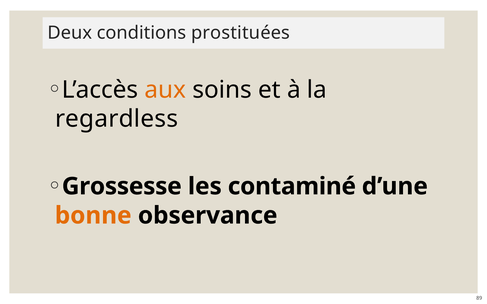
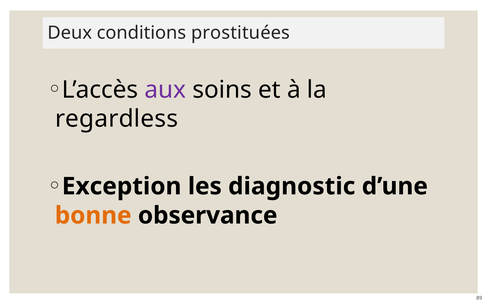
aux colour: orange -> purple
Grossesse: Grossesse -> Exception
contaminé: contaminé -> diagnostic
